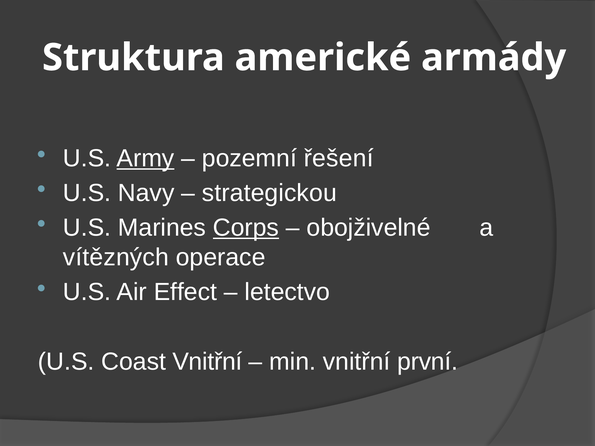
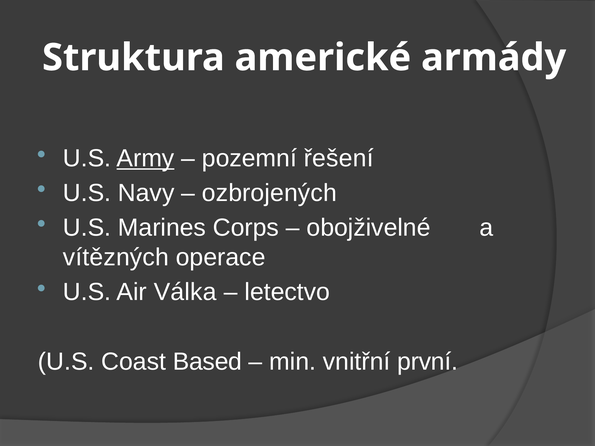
strategickou: strategickou -> ozbrojených
Corps underline: present -> none
Effect: Effect -> Válka
Coast Vnitřní: Vnitřní -> Based
